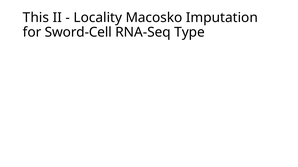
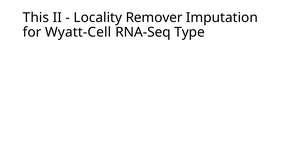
Macosko: Macosko -> Remover
Sword-Cell: Sword-Cell -> Wyatt-Cell
